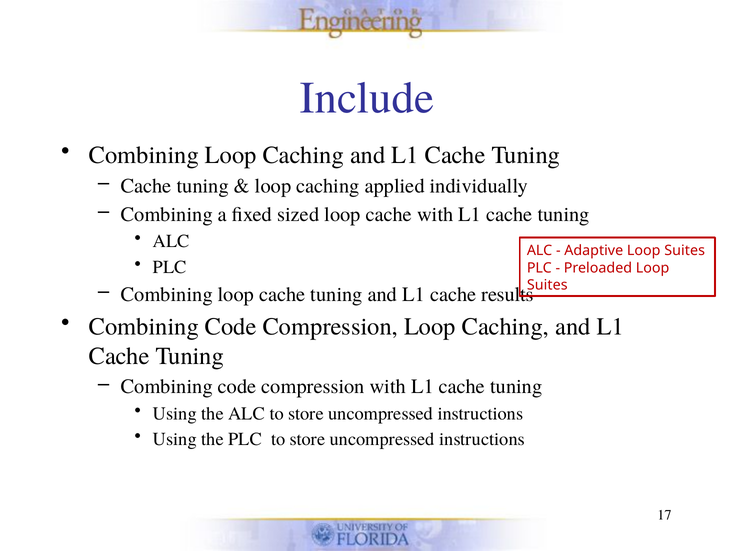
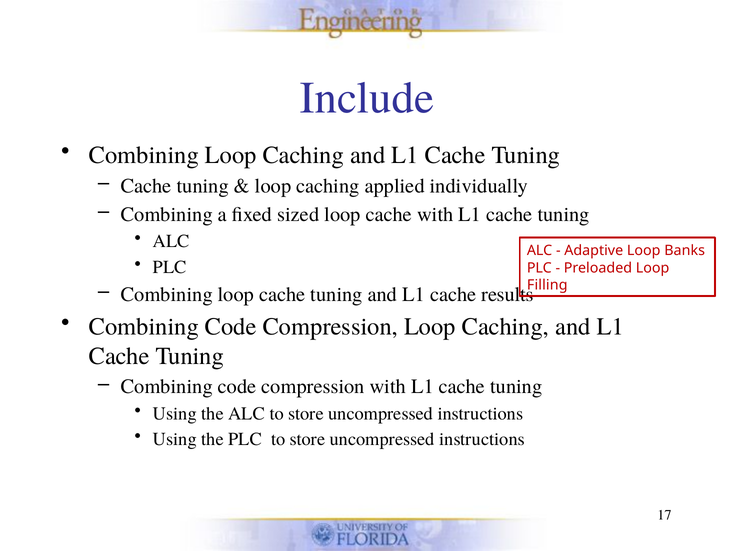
Adaptive Loop Suites: Suites -> Banks
Suites at (547, 285): Suites -> Filling
